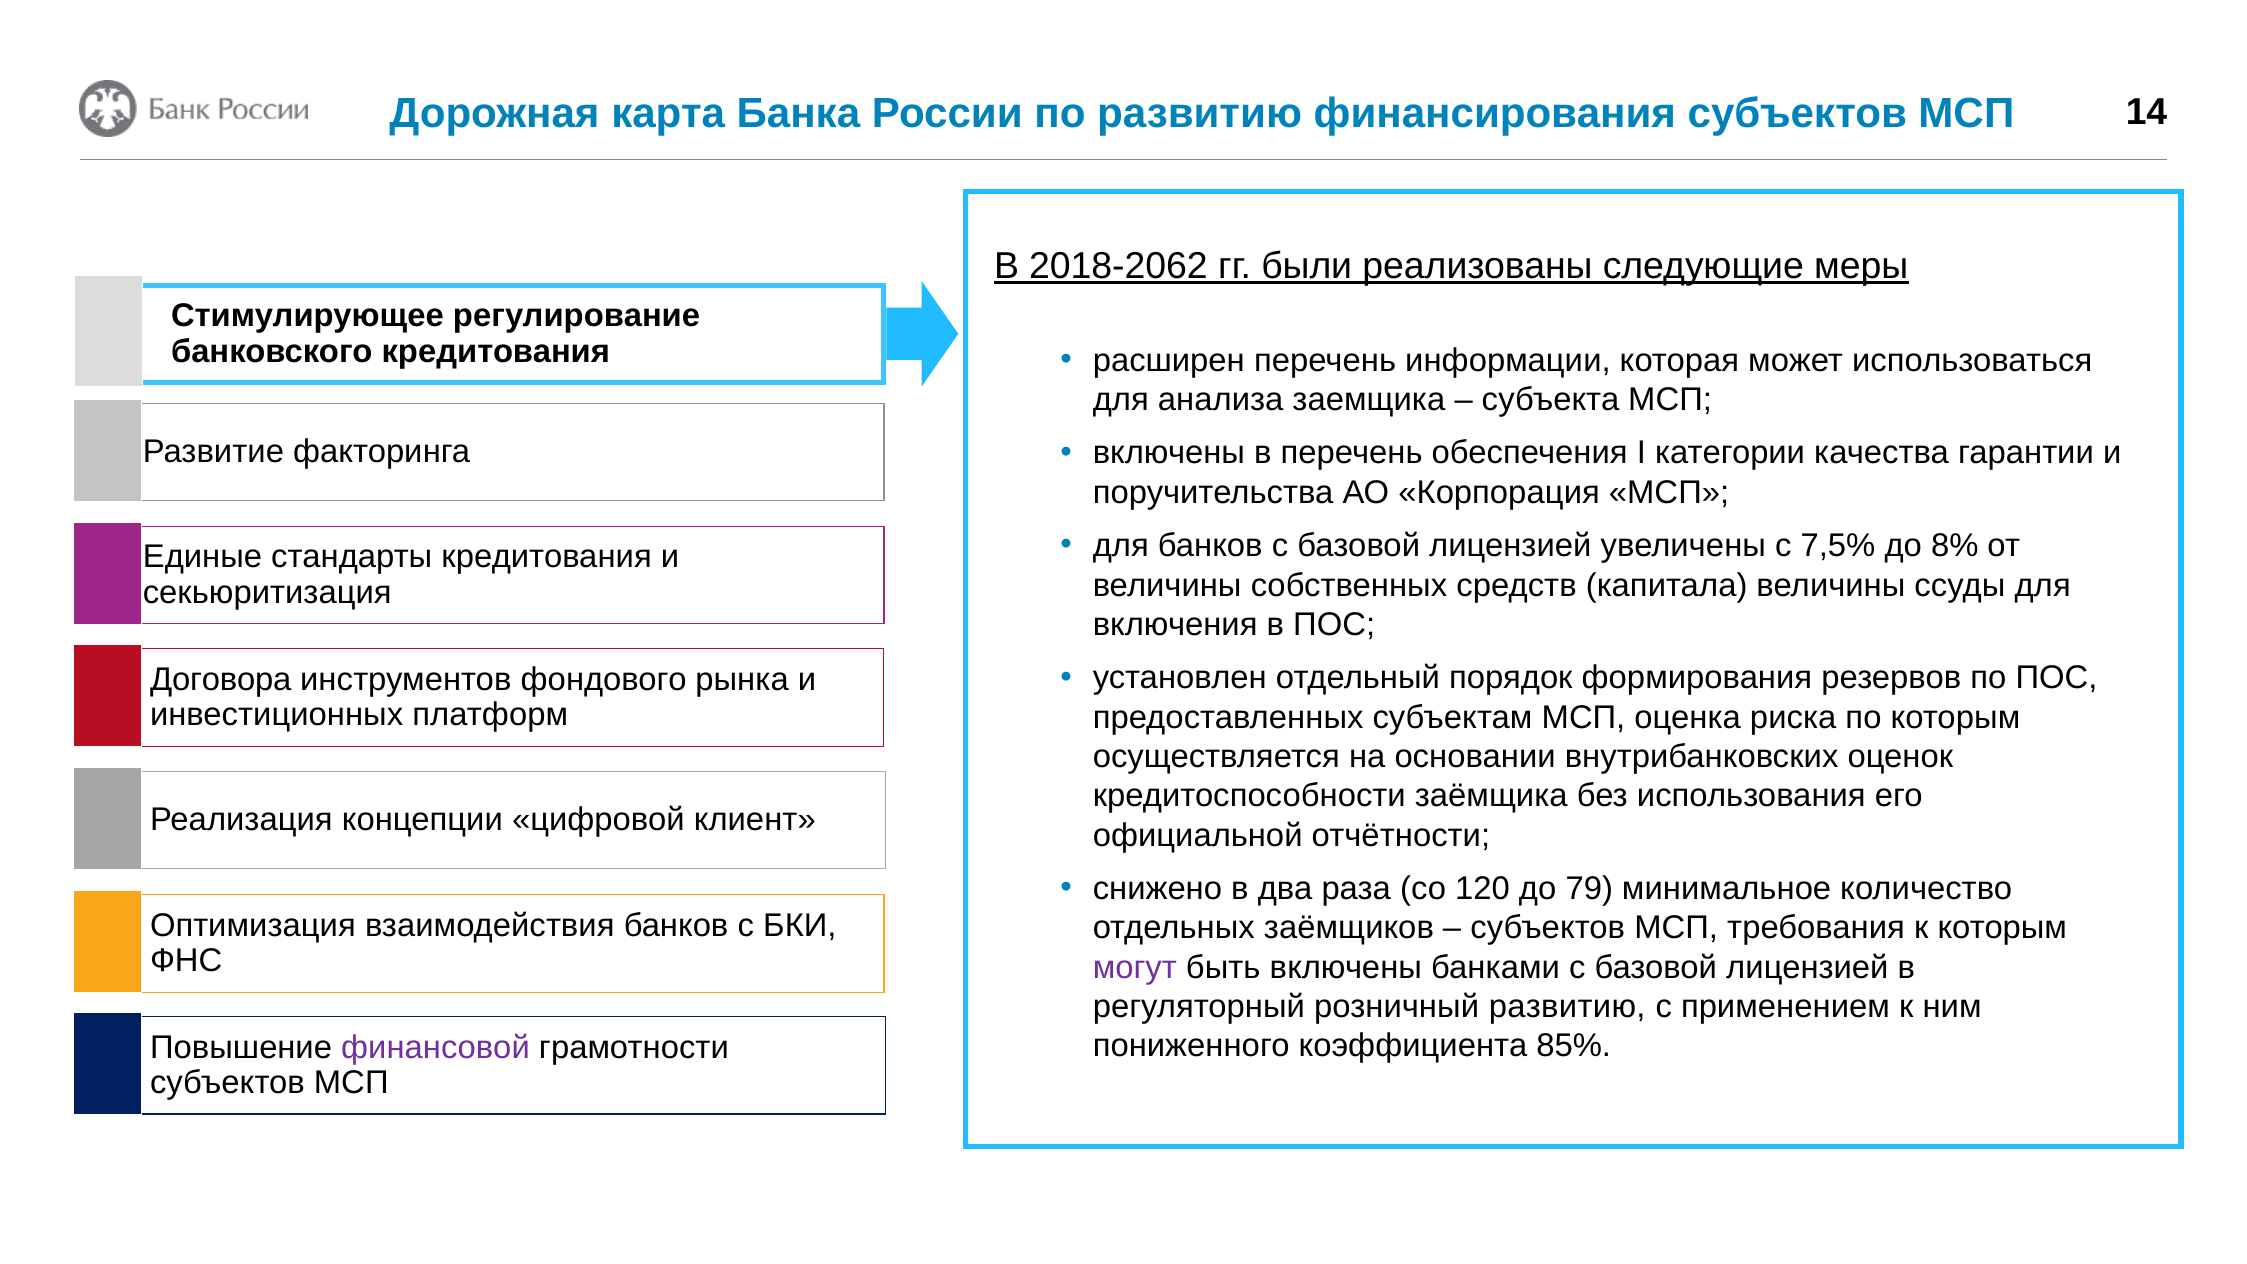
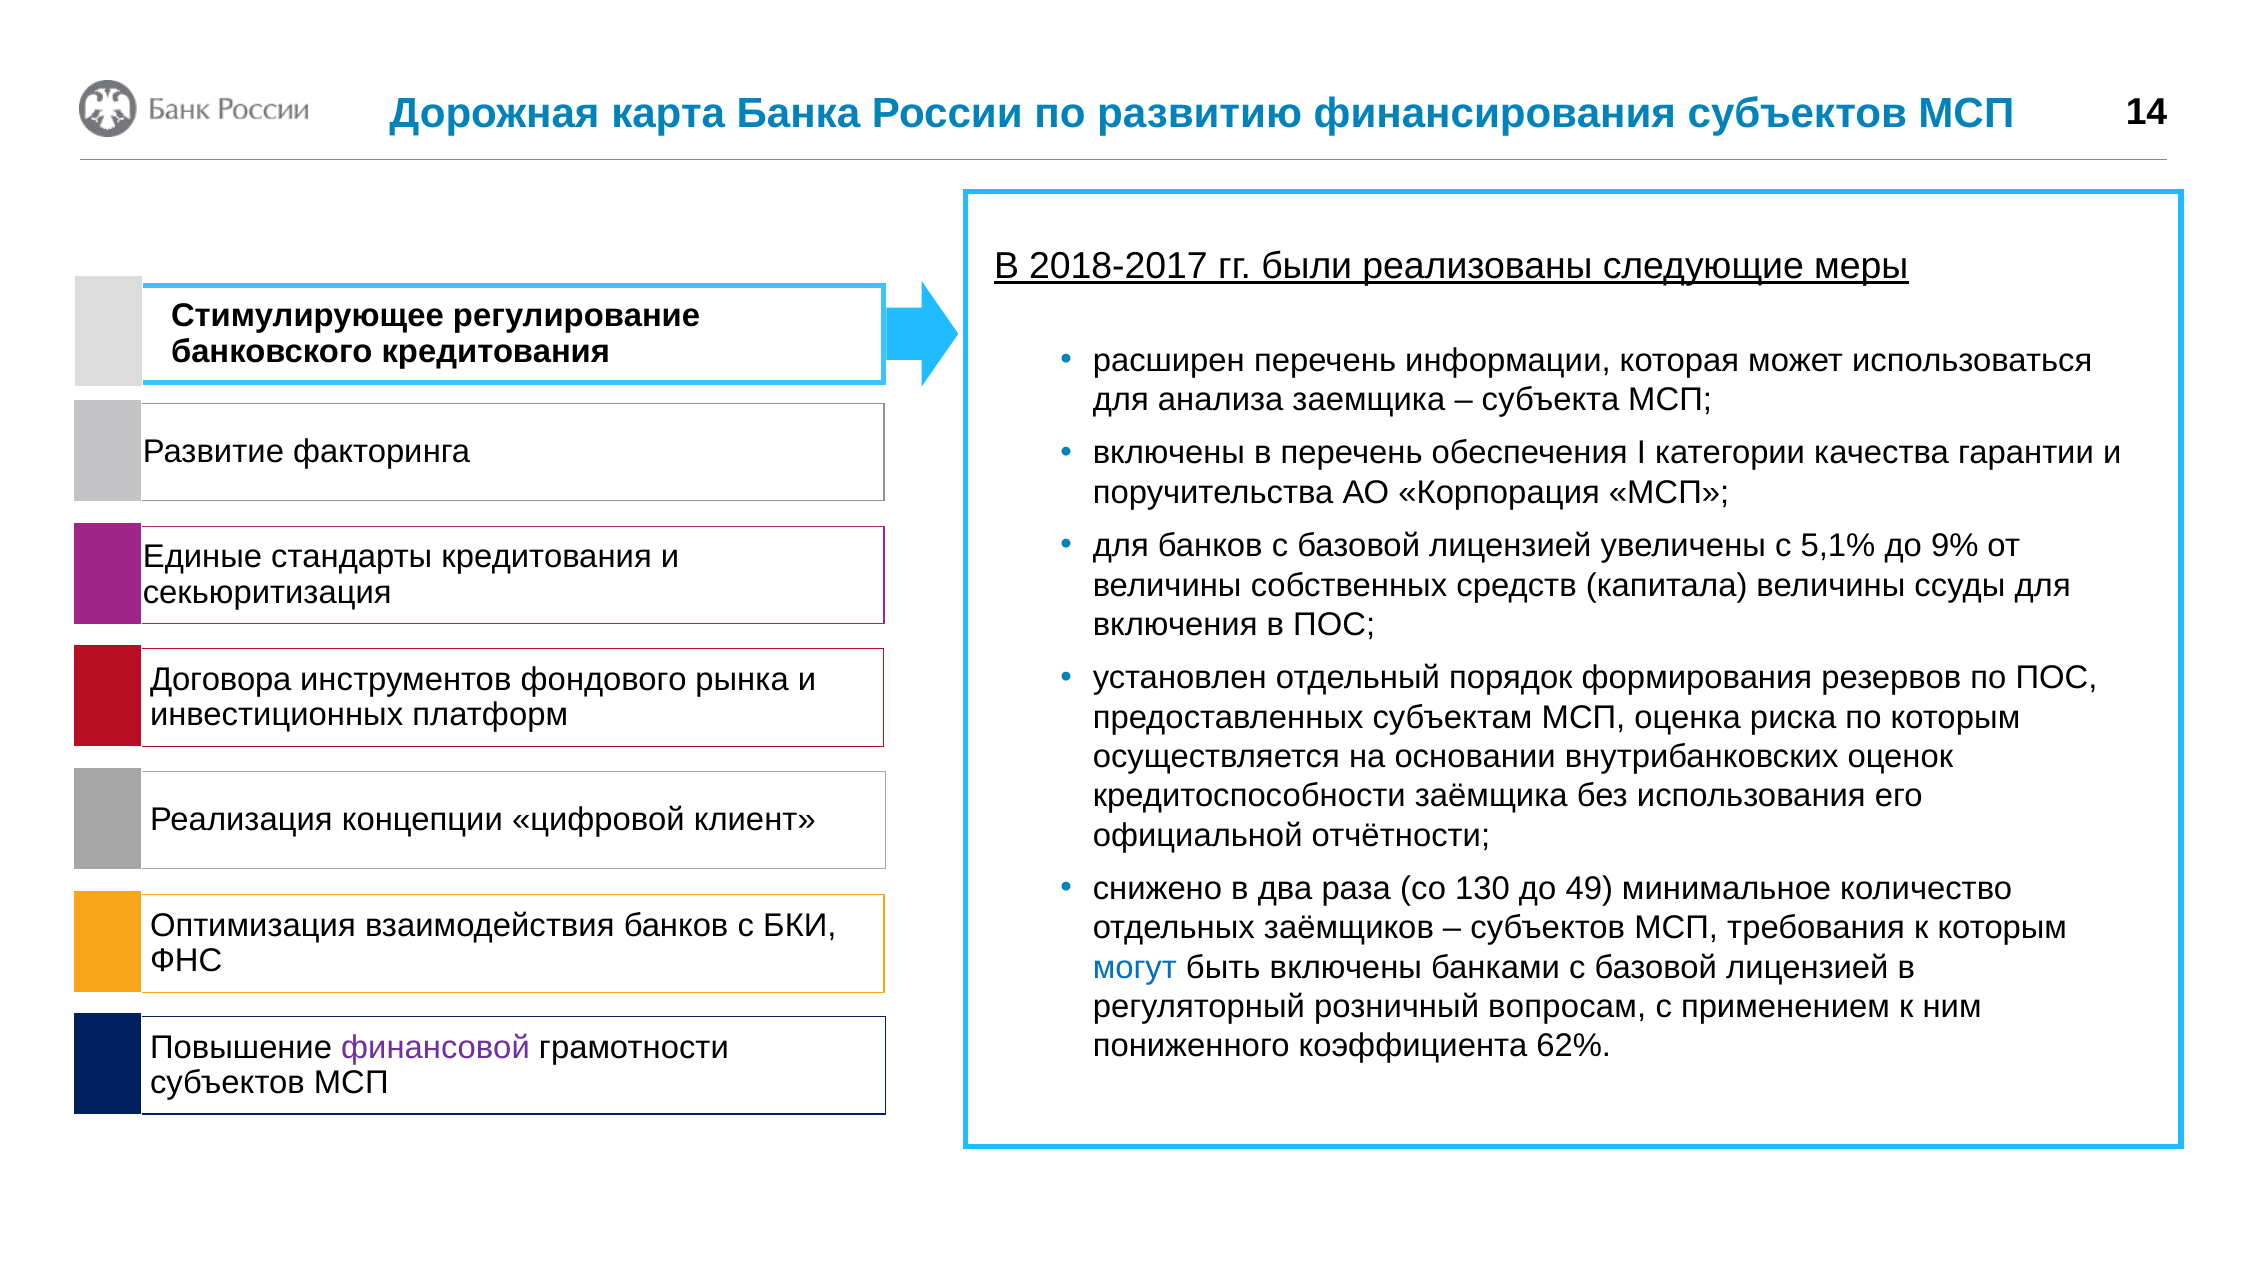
2018-2062: 2018-2062 -> 2018-2017
7,5%: 7,5% -> 5,1%
8%: 8% -> 9%
120: 120 -> 130
79: 79 -> 49
могут colour: purple -> blue
розничный развитию: развитию -> вопросам
85%: 85% -> 62%
